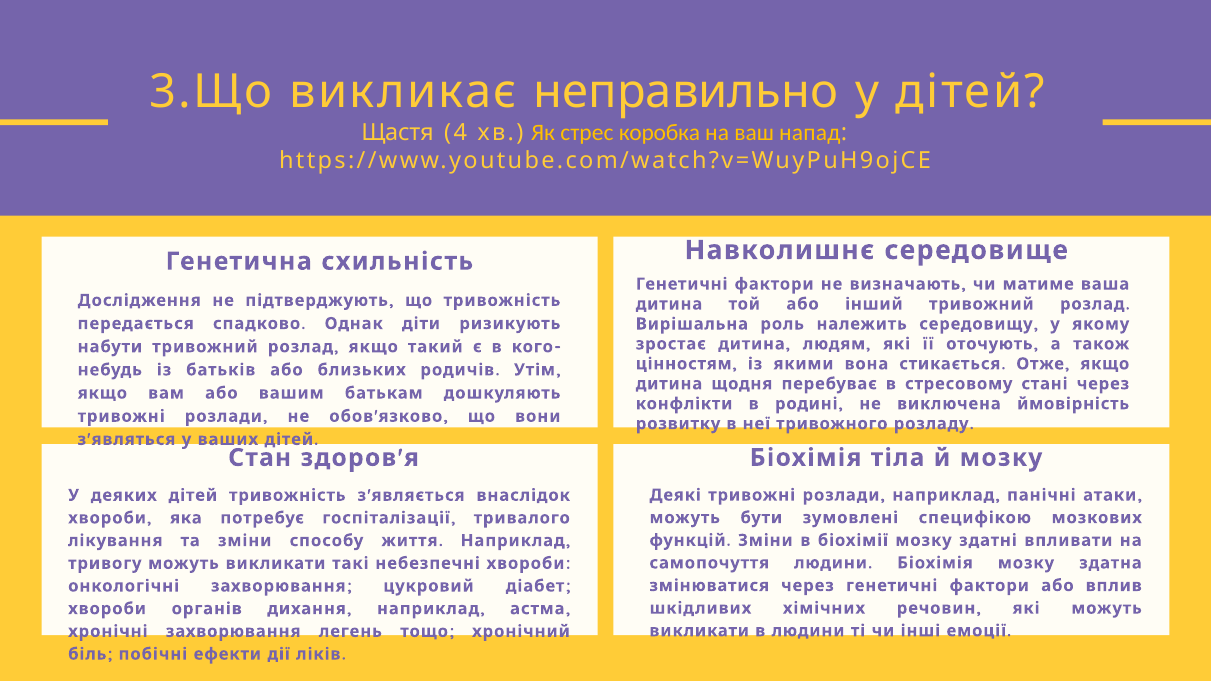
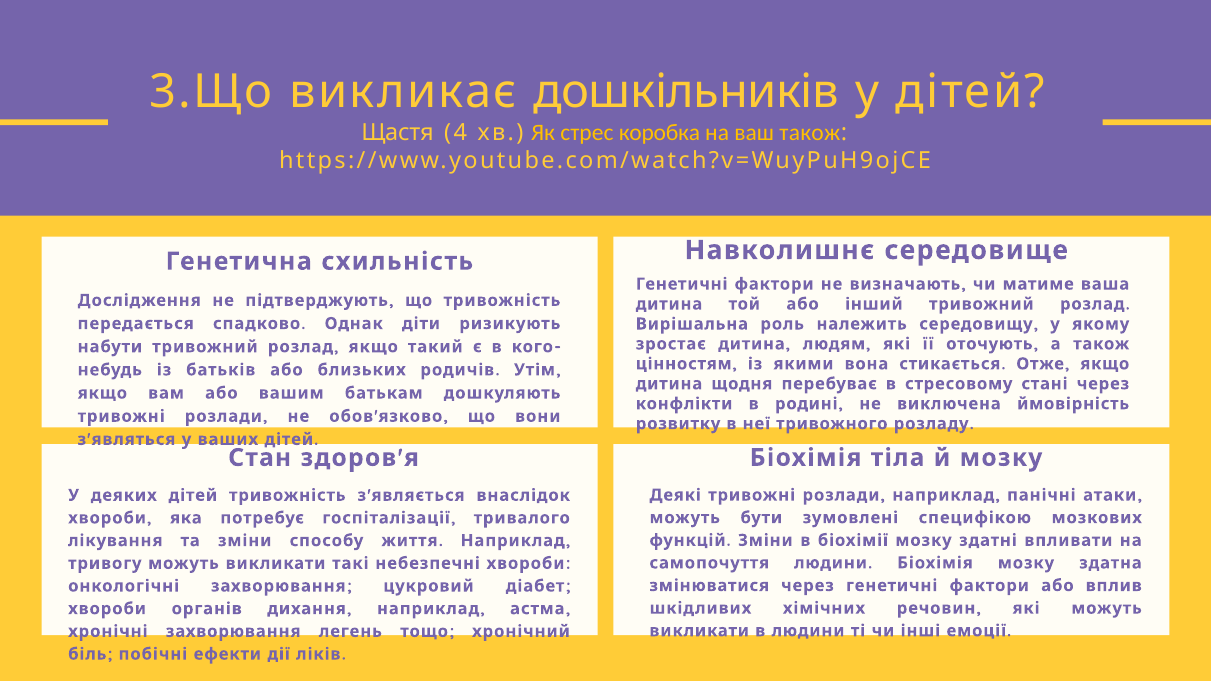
неправильно: неправильно -> дошкільників
ваш напад: напад -> також
